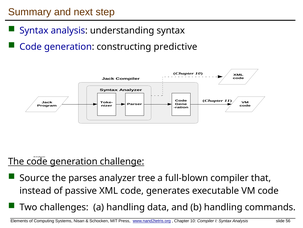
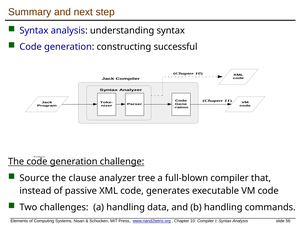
predictive: predictive -> successful
parses: parses -> clause
